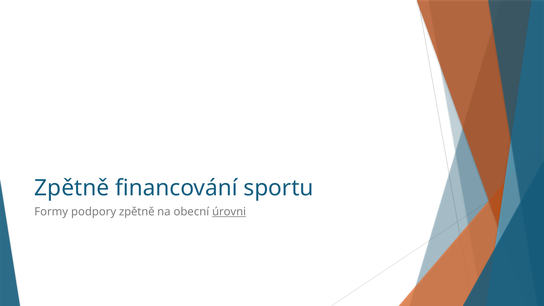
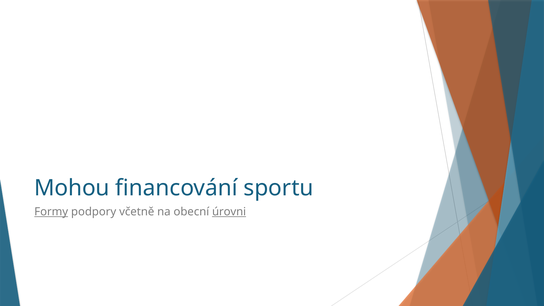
Zpětně at (72, 188): Zpětně -> Mohou
Formy underline: none -> present
podpory zpětně: zpětně -> včetně
